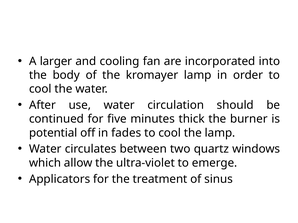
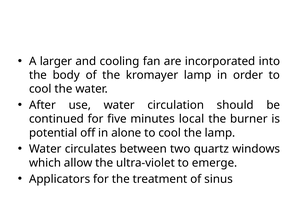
thick: thick -> local
fades: fades -> alone
